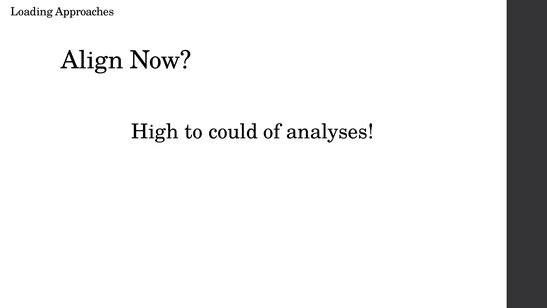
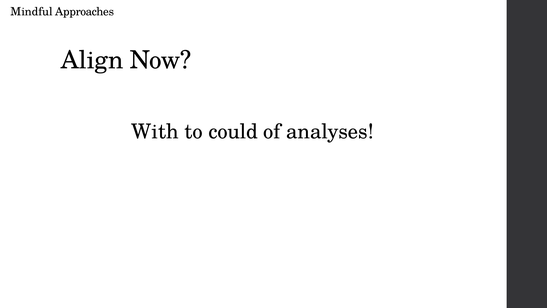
Loading: Loading -> Mindful
High: High -> With
